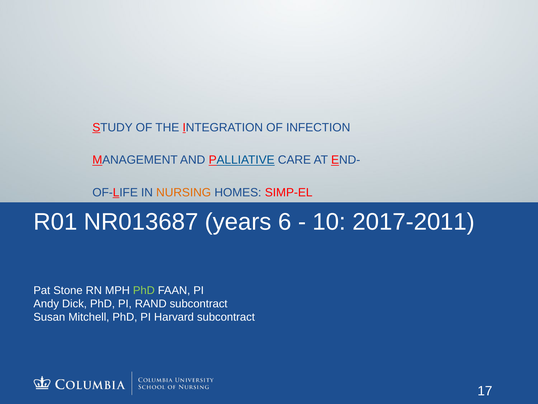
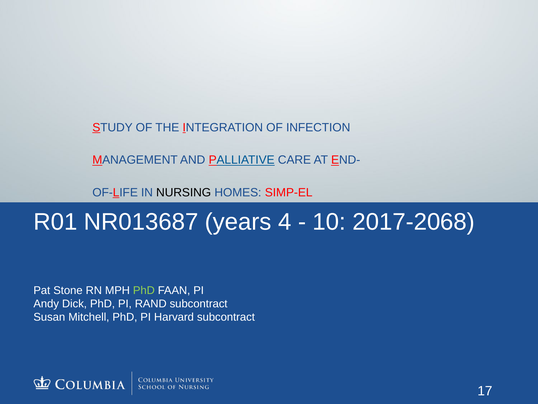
NURSING colour: orange -> black
6: 6 -> 4
2017-2011: 2017-2011 -> 2017-2068
